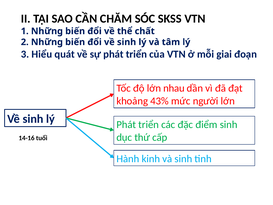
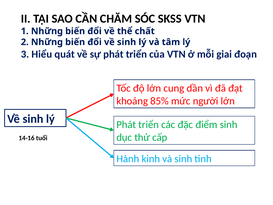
nhau: nhau -> cung
43%: 43% -> 85%
